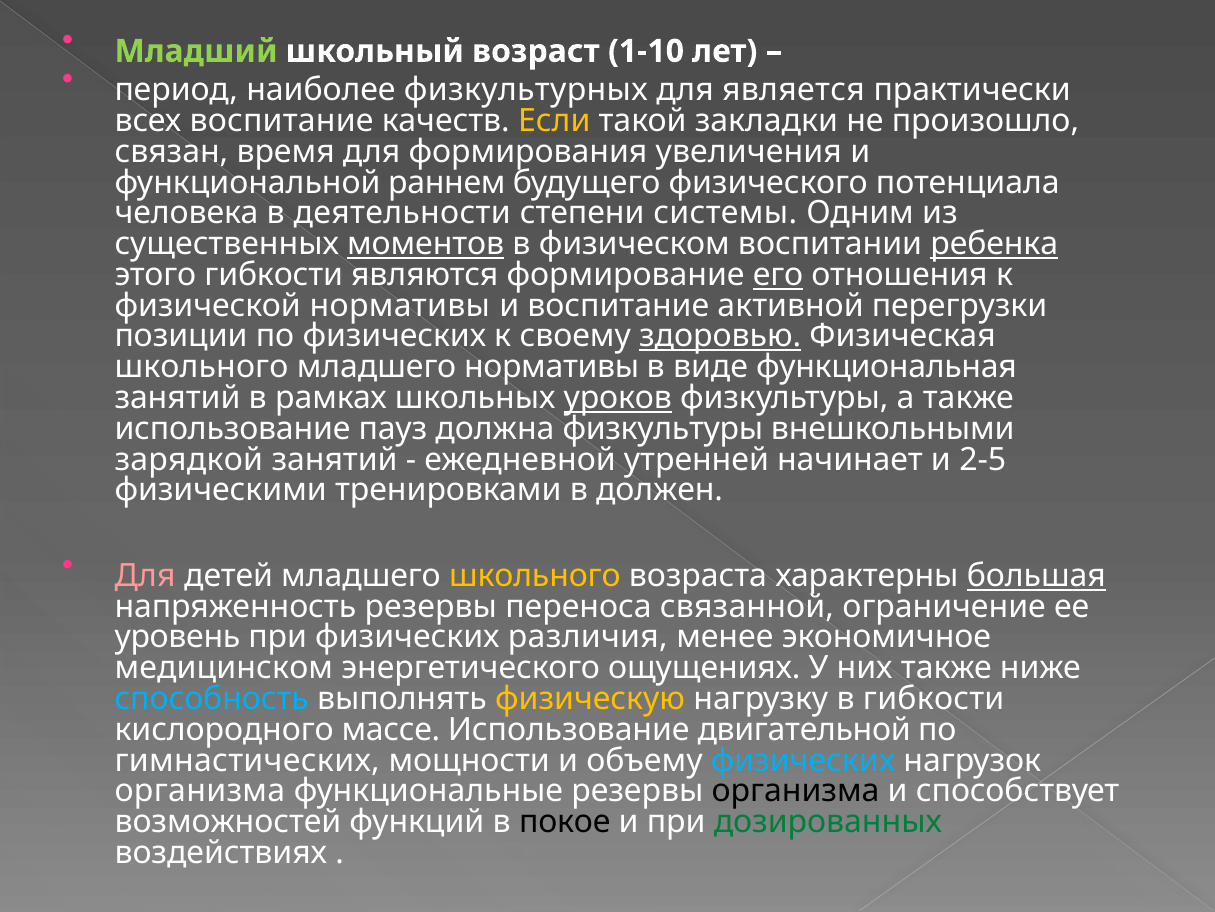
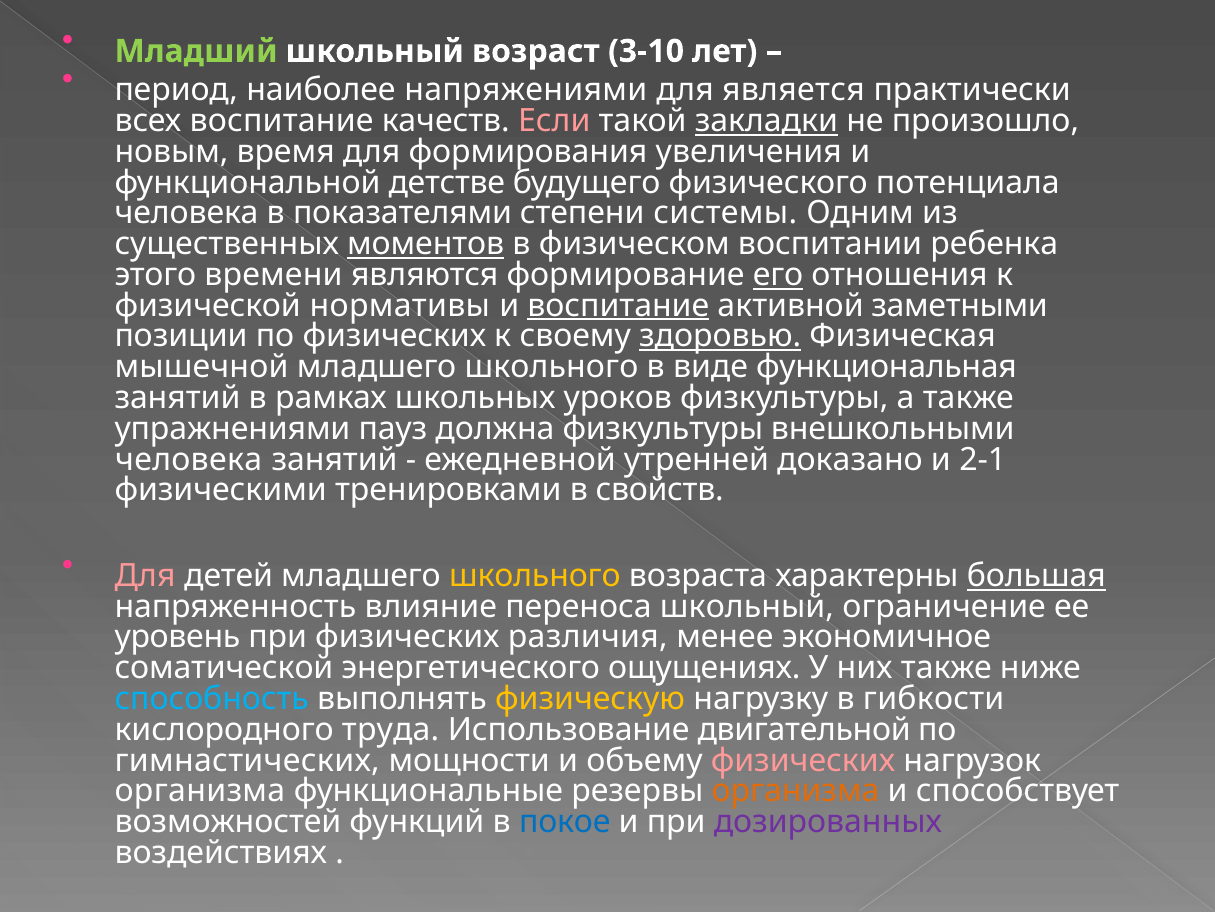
1-10: 1-10 -> 3-10
физкультурных: физкультурных -> напряжениями
Если colour: yellow -> pink
закладки underline: none -> present
связан: связан -> новым
раннем: раннем -> детстве
деятельности: деятельности -> показателями
ребенка underline: present -> none
этого гибкости: гибкости -> времени
воспитание at (618, 305) underline: none -> present
перегрузки: перегрузки -> заметными
школьного at (201, 367): школьного -> мышечной
нормативы at (552, 367): нормативы -> школьного
уроков underline: present -> none
использование at (232, 428): использование -> упражнениями
зарядкой at (189, 459): зарядкой -> человека
начинает: начинает -> доказано
2-5: 2-5 -> 2-1
должен: должен -> свойств
напряженность резервы: резервы -> влияние
переноса связанной: связанной -> школьный
медицинском: медицинском -> соматической
массе: массе -> труда
физических at (803, 760) colour: light blue -> pink
организма at (796, 791) colour: black -> orange
покое colour: black -> blue
дозированных colour: green -> purple
